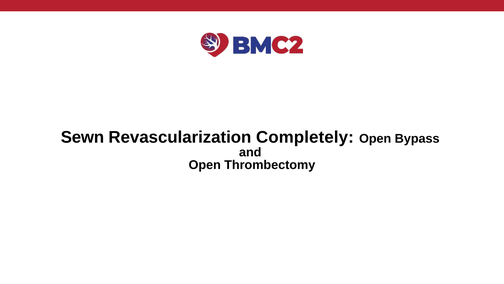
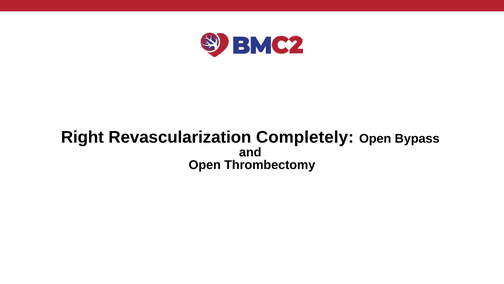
Sewn: Sewn -> Right
